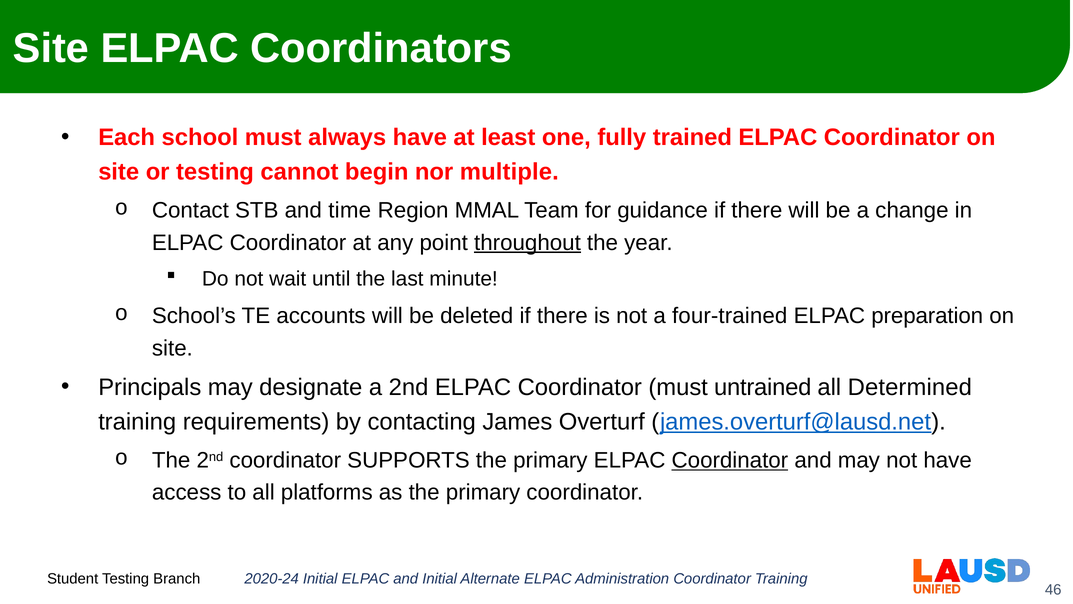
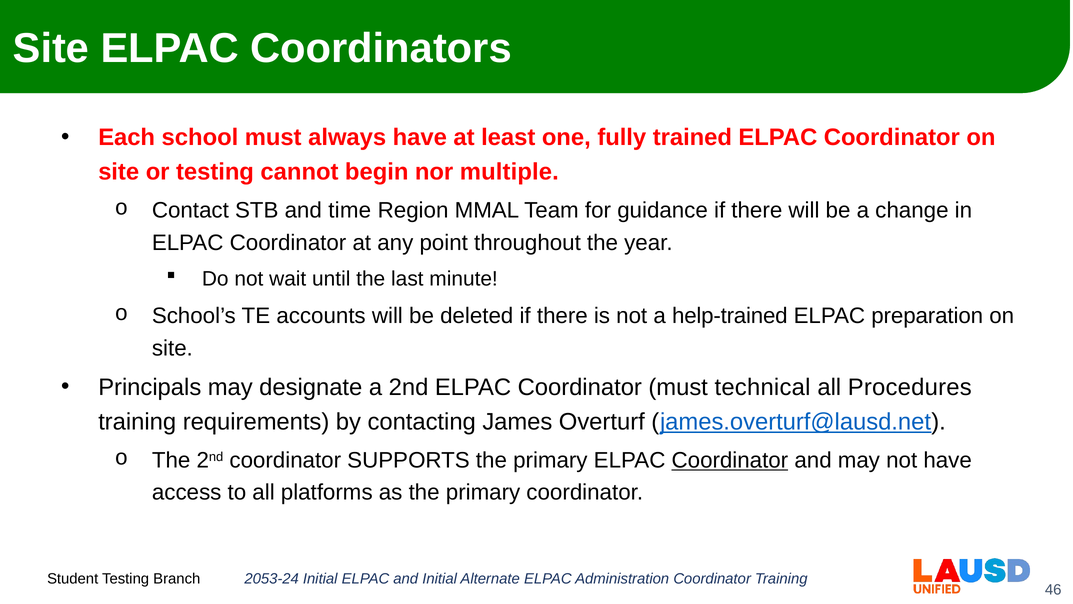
throughout underline: present -> none
four-trained: four-trained -> help-trained
untrained: untrained -> technical
Determined: Determined -> Procedures
2020-24: 2020-24 -> 2053-24
